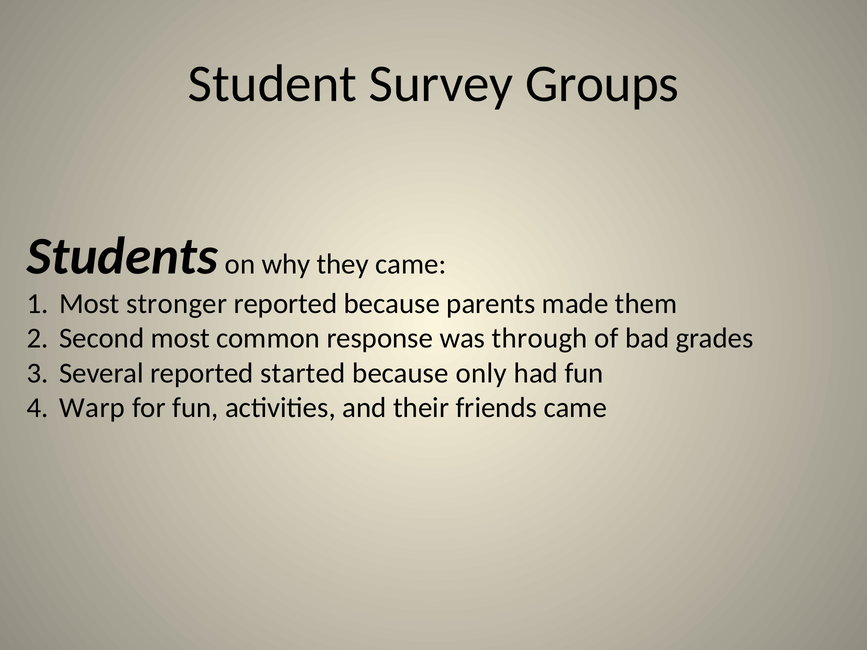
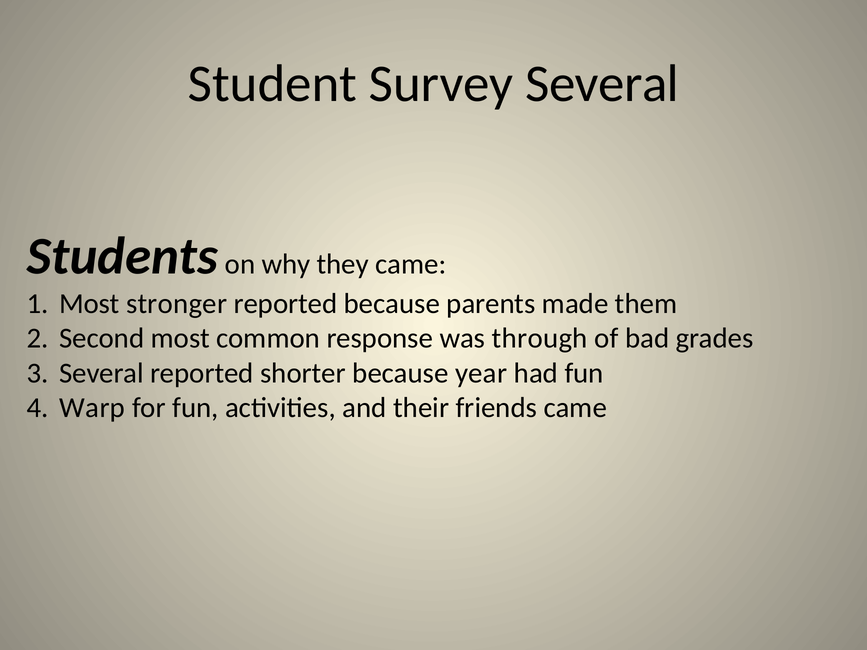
Survey Groups: Groups -> Several
started: started -> shorter
only: only -> year
